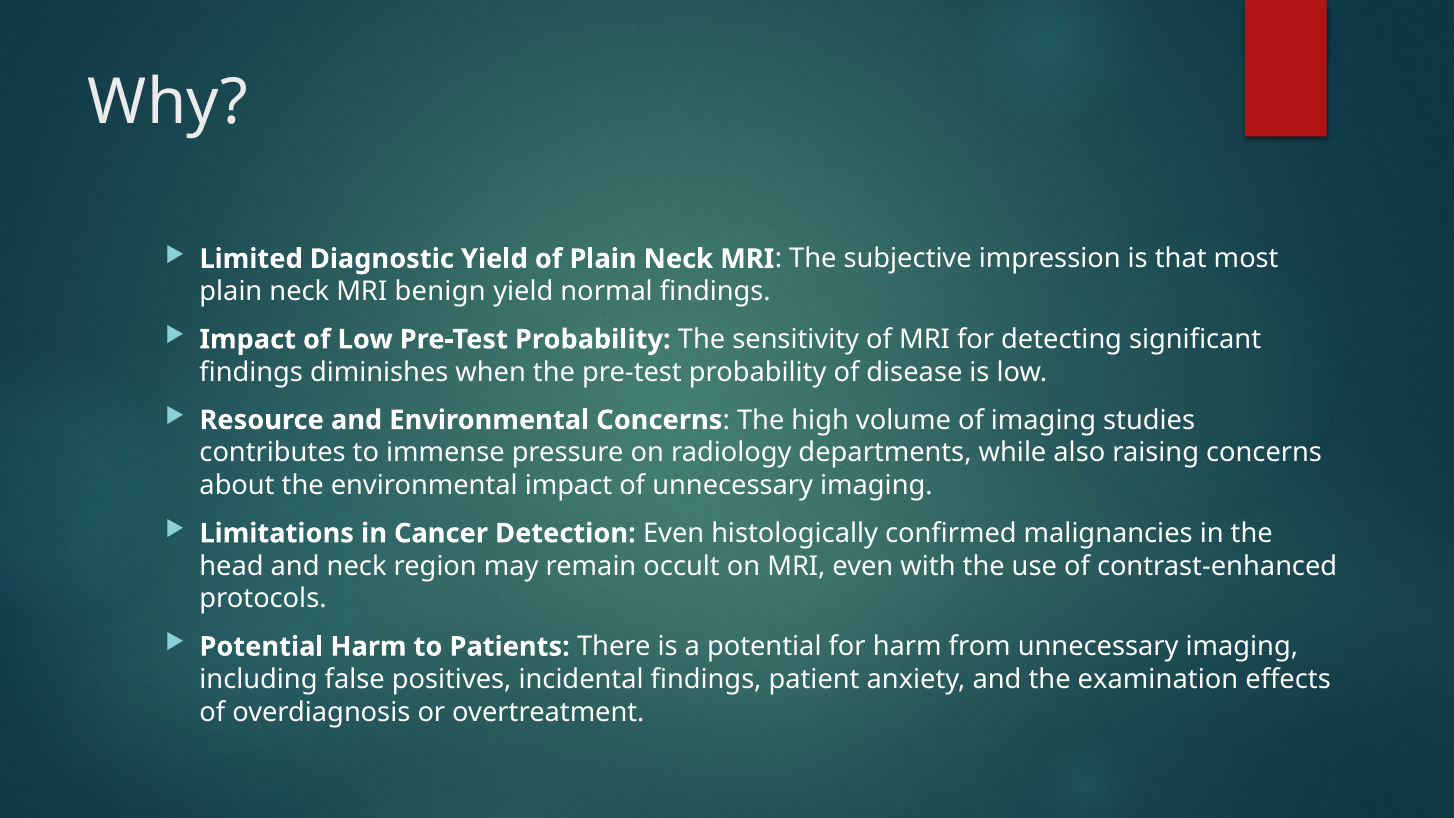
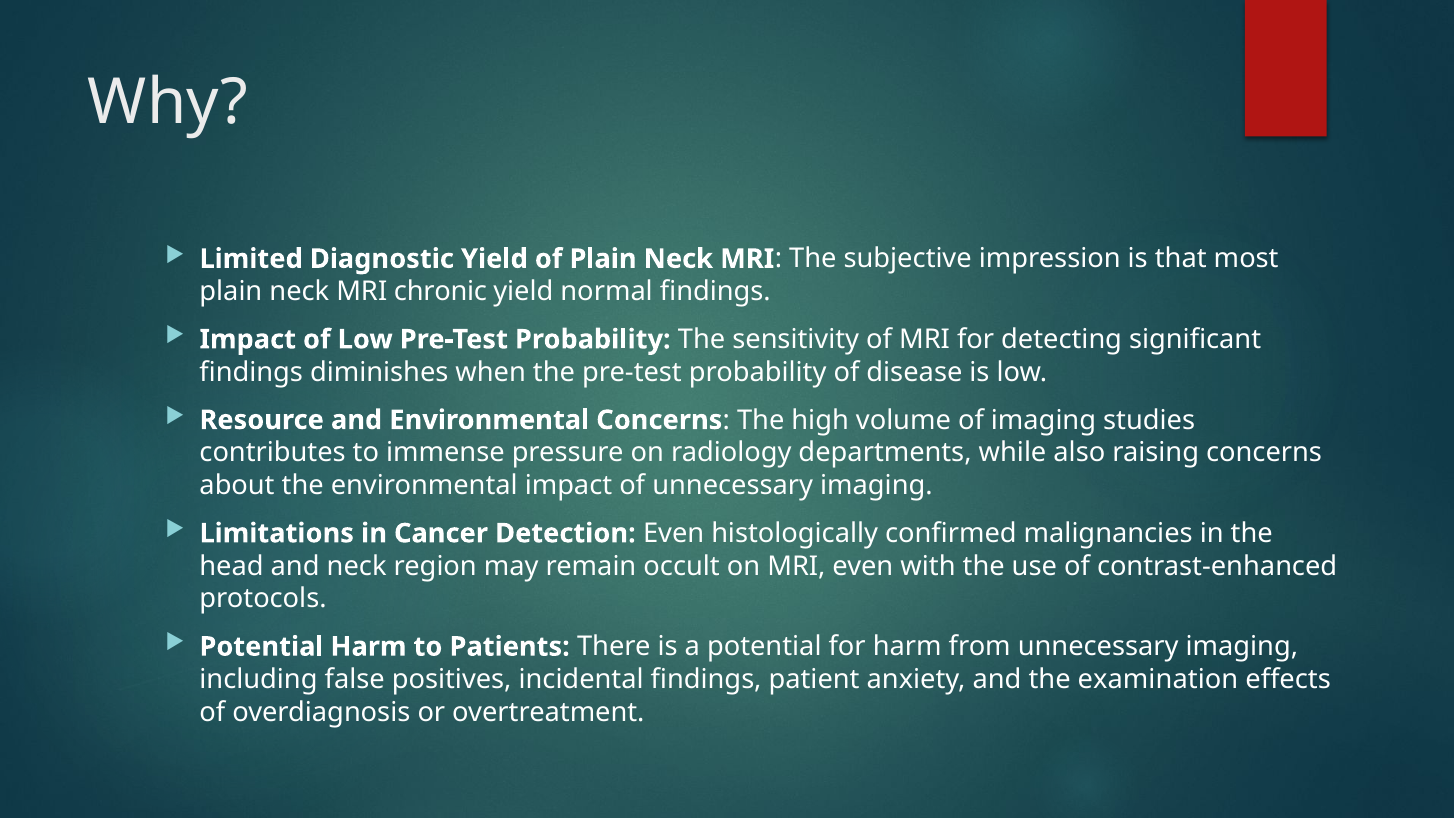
benign: benign -> chronic
